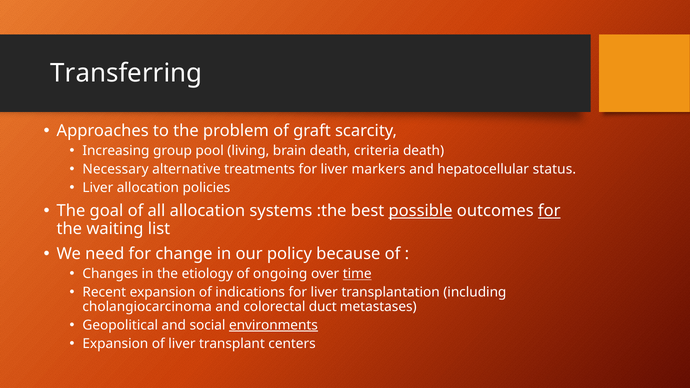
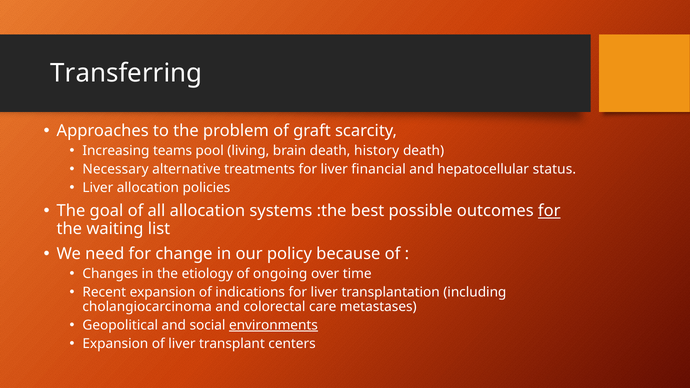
group: group -> teams
criteria: criteria -> history
markers: markers -> financial
possible underline: present -> none
time underline: present -> none
duct: duct -> care
